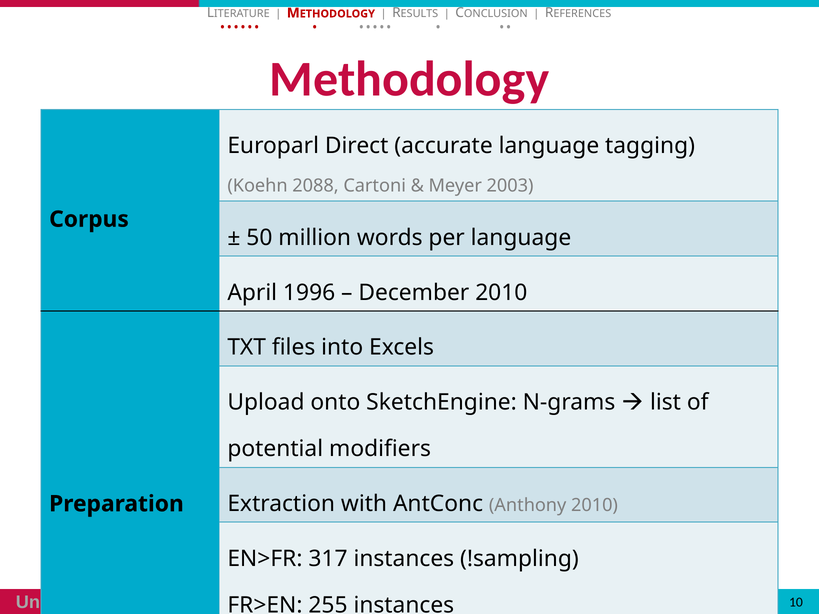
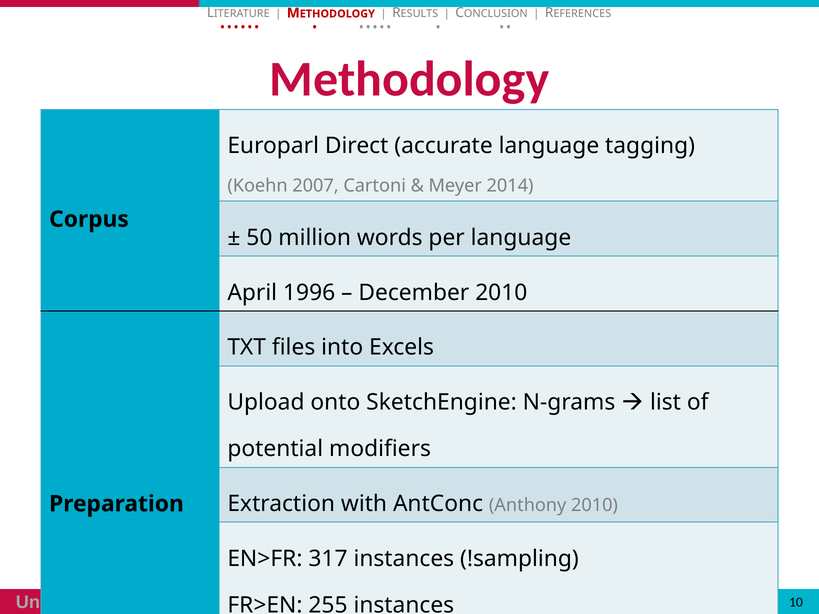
2088: 2088 -> 2007
2003: 2003 -> 2014
